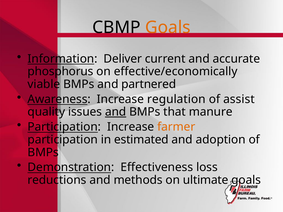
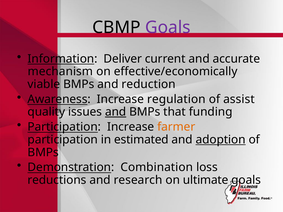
Goals at (168, 27) colour: orange -> purple
phosphorus: phosphorus -> mechanism
partnered: partnered -> reduction
manure: manure -> funding
adoption underline: none -> present
Effectiveness: Effectiveness -> Combination
methods: methods -> research
